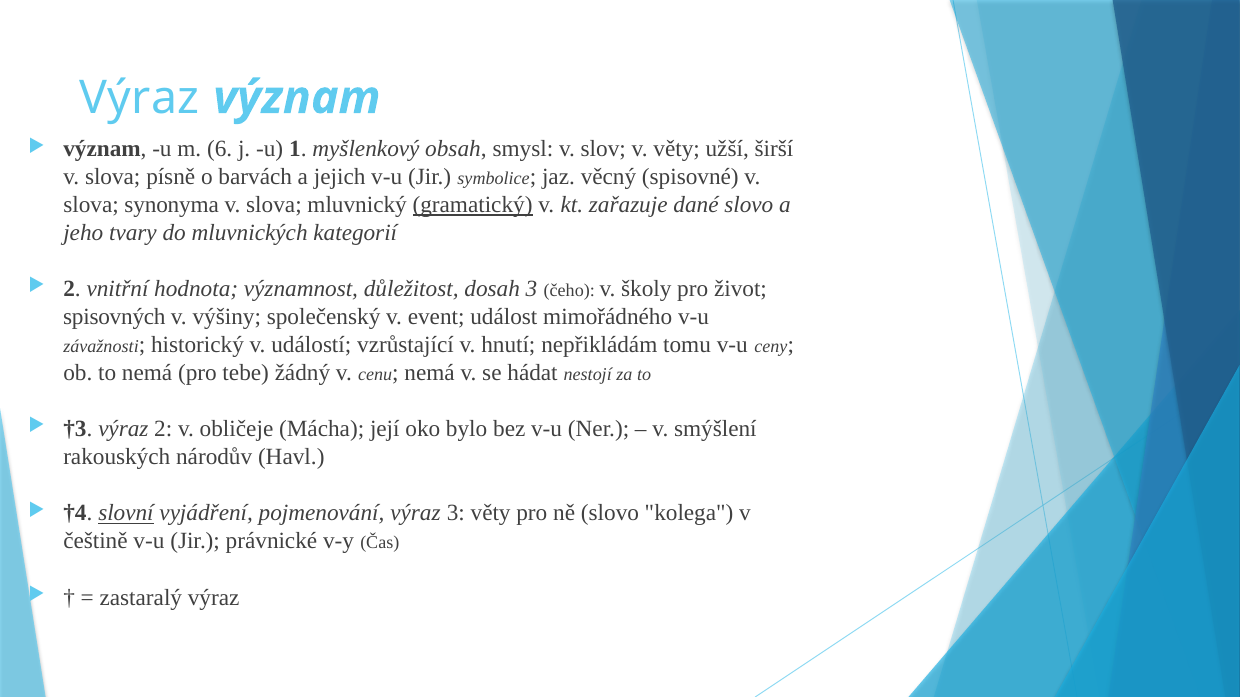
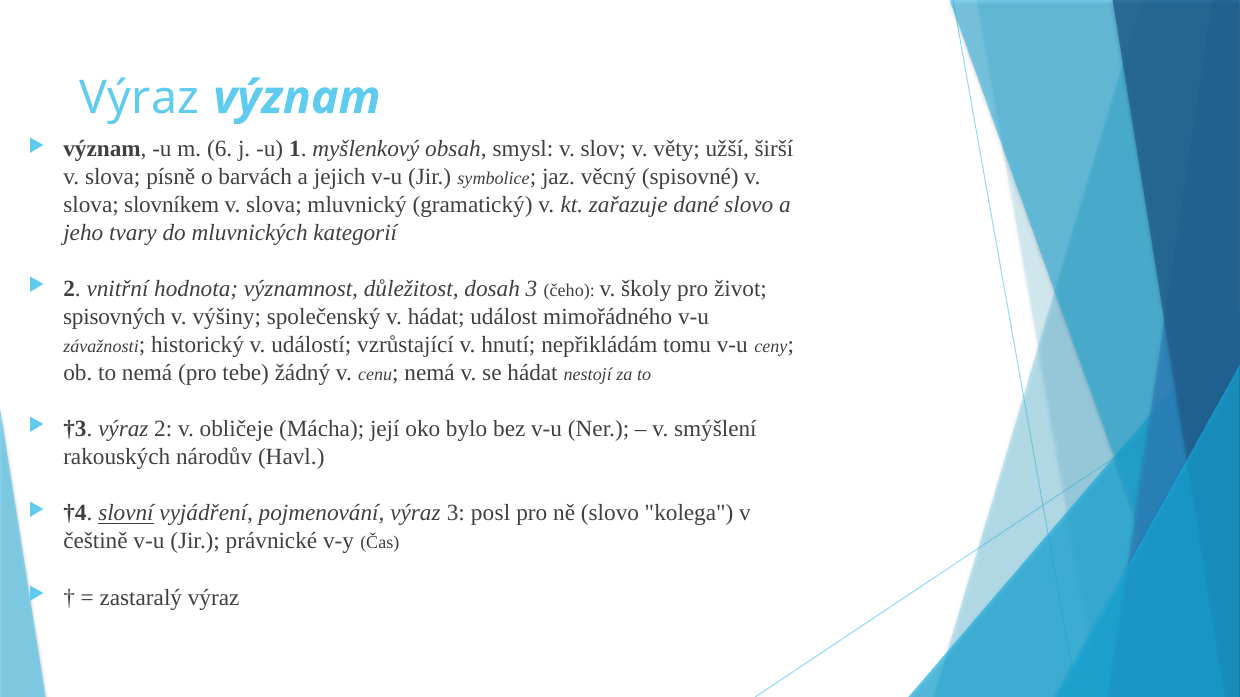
synonyma: synonyma -> slovníkem
gramatický underline: present -> none
v event: event -> hádat
3 věty: věty -> posl
